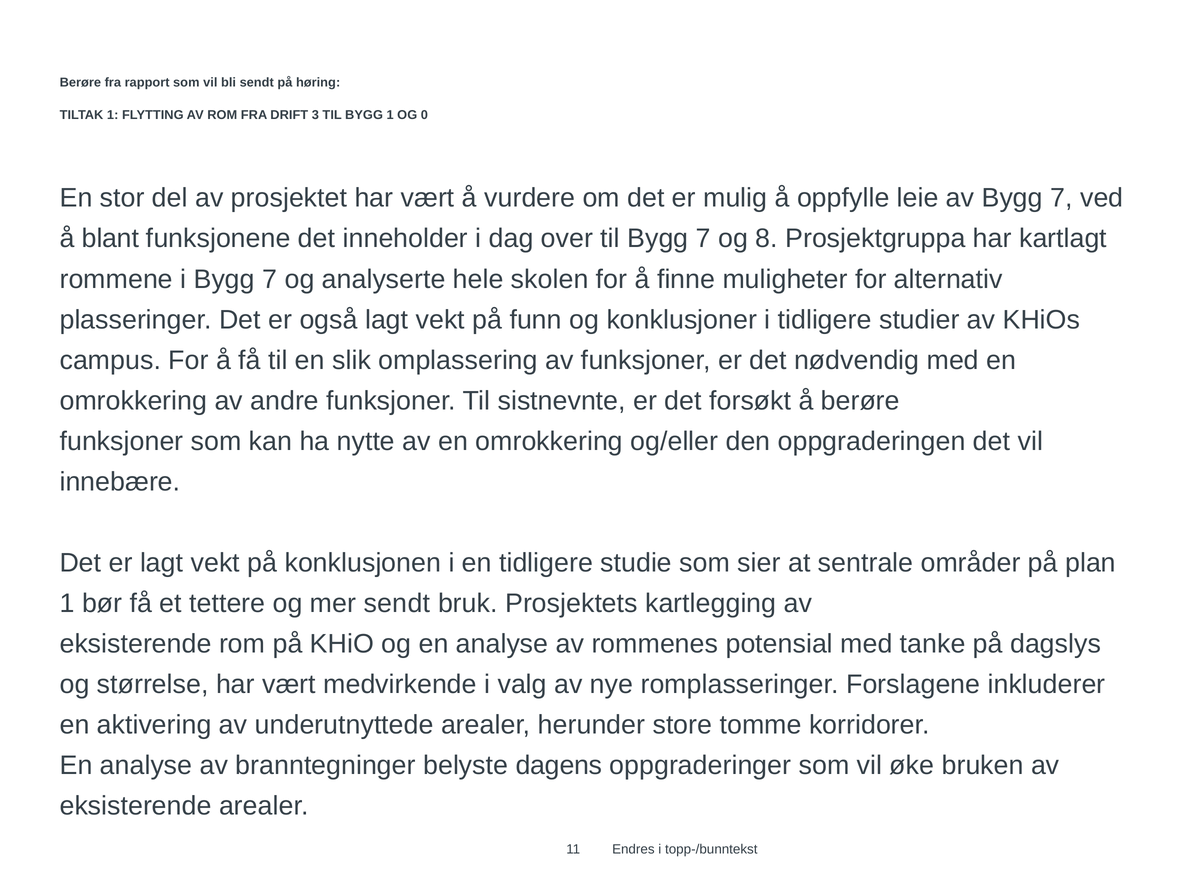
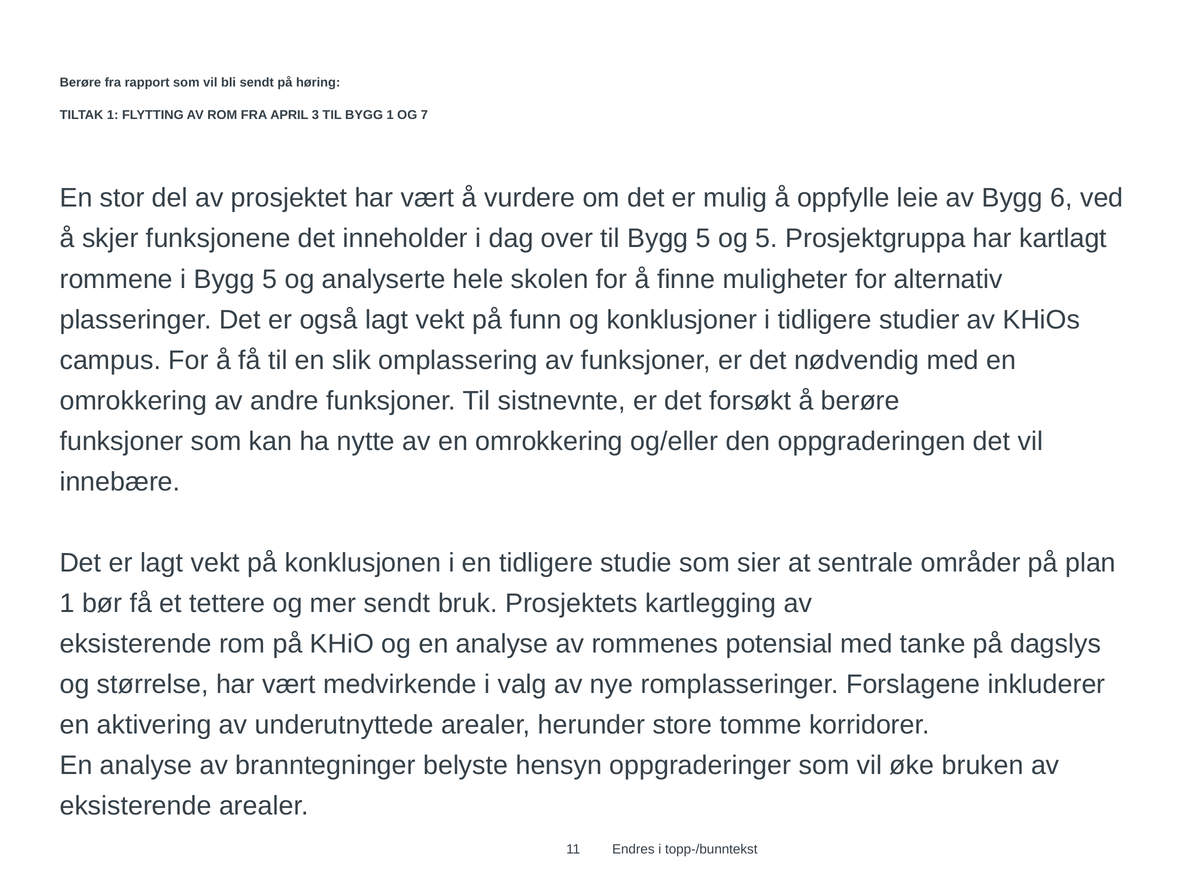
DRIFT: DRIFT -> APRIL
0: 0 -> 7
av Bygg 7: 7 -> 6
blant: blant -> skjer
til Bygg 7: 7 -> 5
og 8: 8 -> 5
i Bygg 7: 7 -> 5
dagens: dagens -> hensyn
